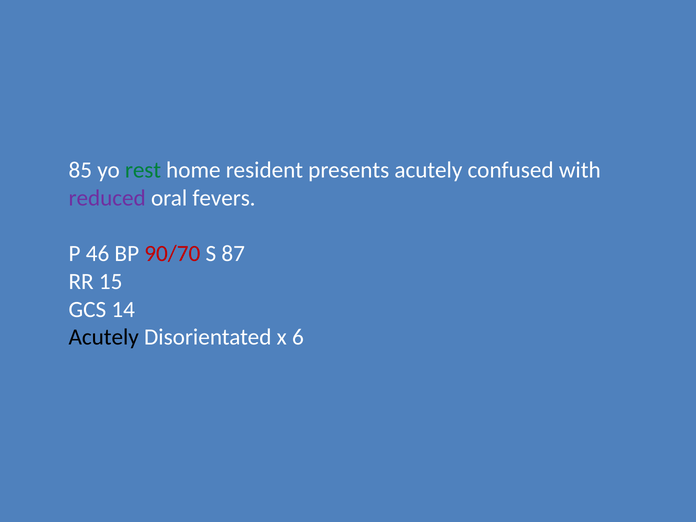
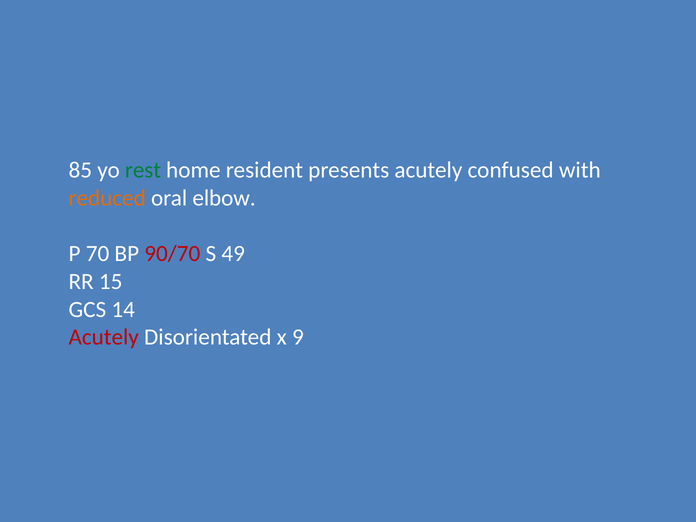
reduced colour: purple -> orange
fevers: fevers -> elbow
46: 46 -> 70
87: 87 -> 49
Acutely at (104, 337) colour: black -> red
6: 6 -> 9
